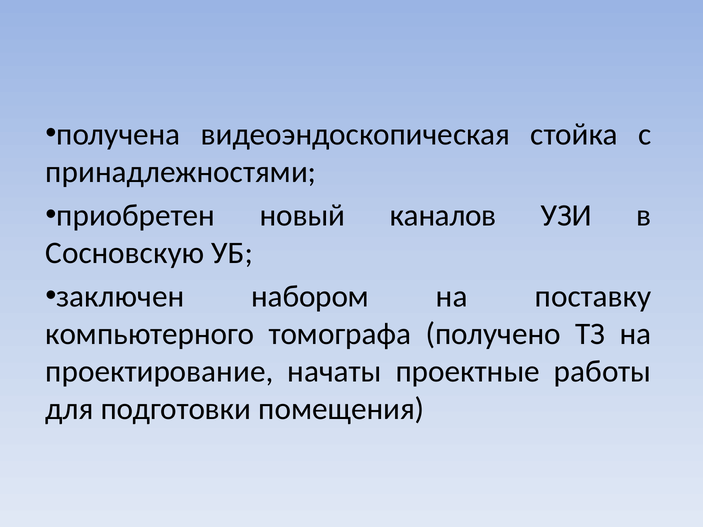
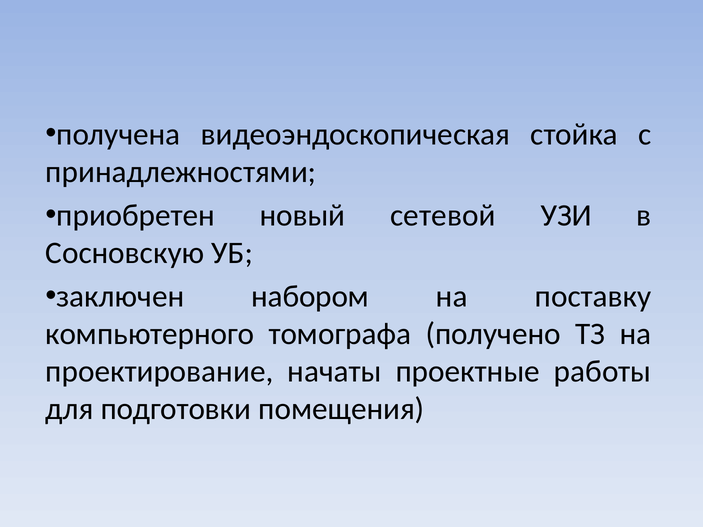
каналов: каналов -> сетевой
